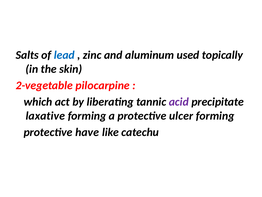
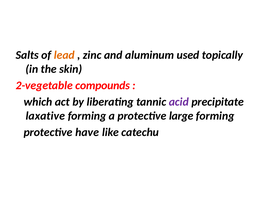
lead colour: blue -> orange
pilocarpine: pilocarpine -> compounds
ulcer: ulcer -> large
